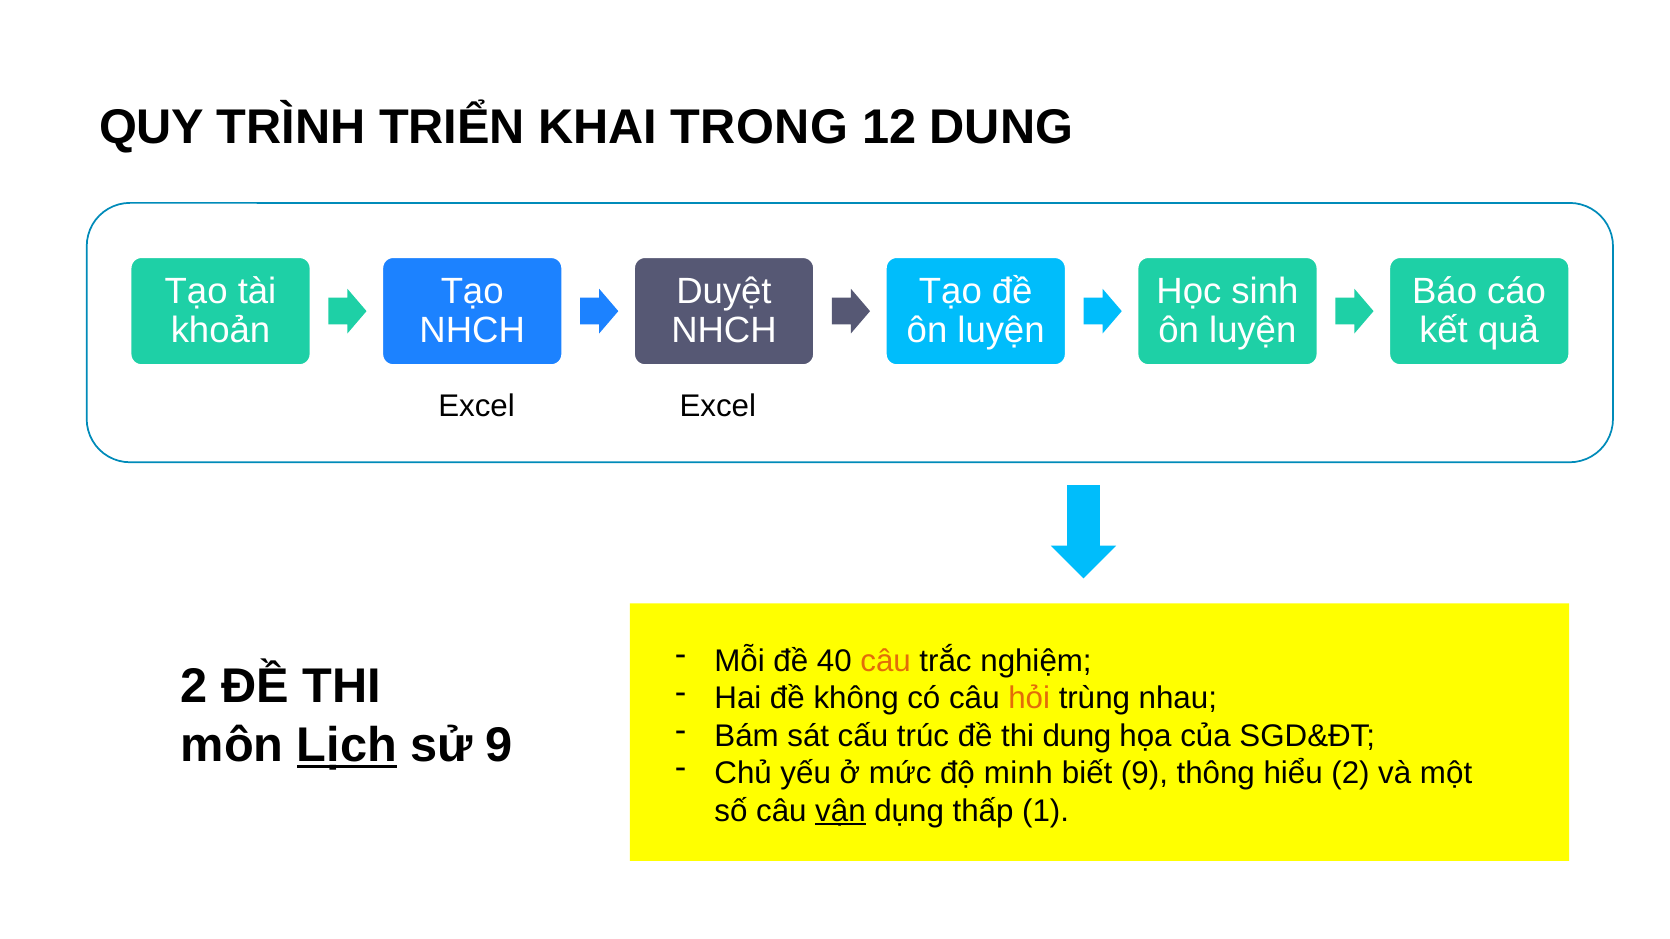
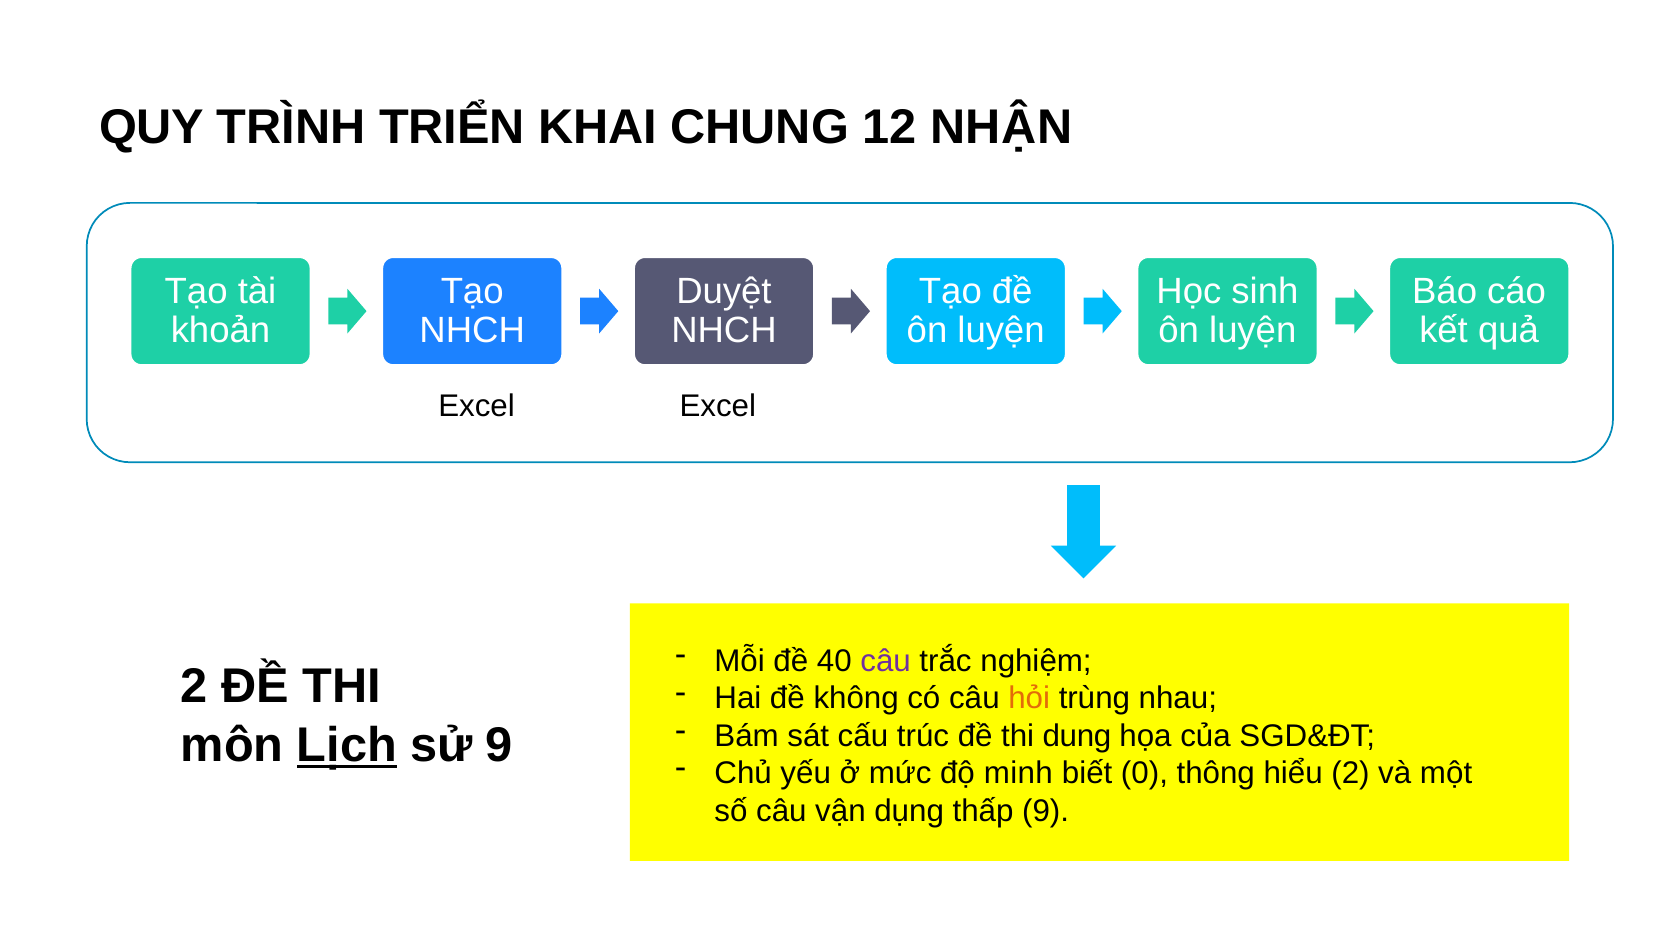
TRONG: TRONG -> CHUNG
12 DUNG: DUNG -> NHẬN
câu at (886, 661) colour: orange -> purple
biết 9: 9 -> 0
vận underline: present -> none
thấp 1: 1 -> 9
